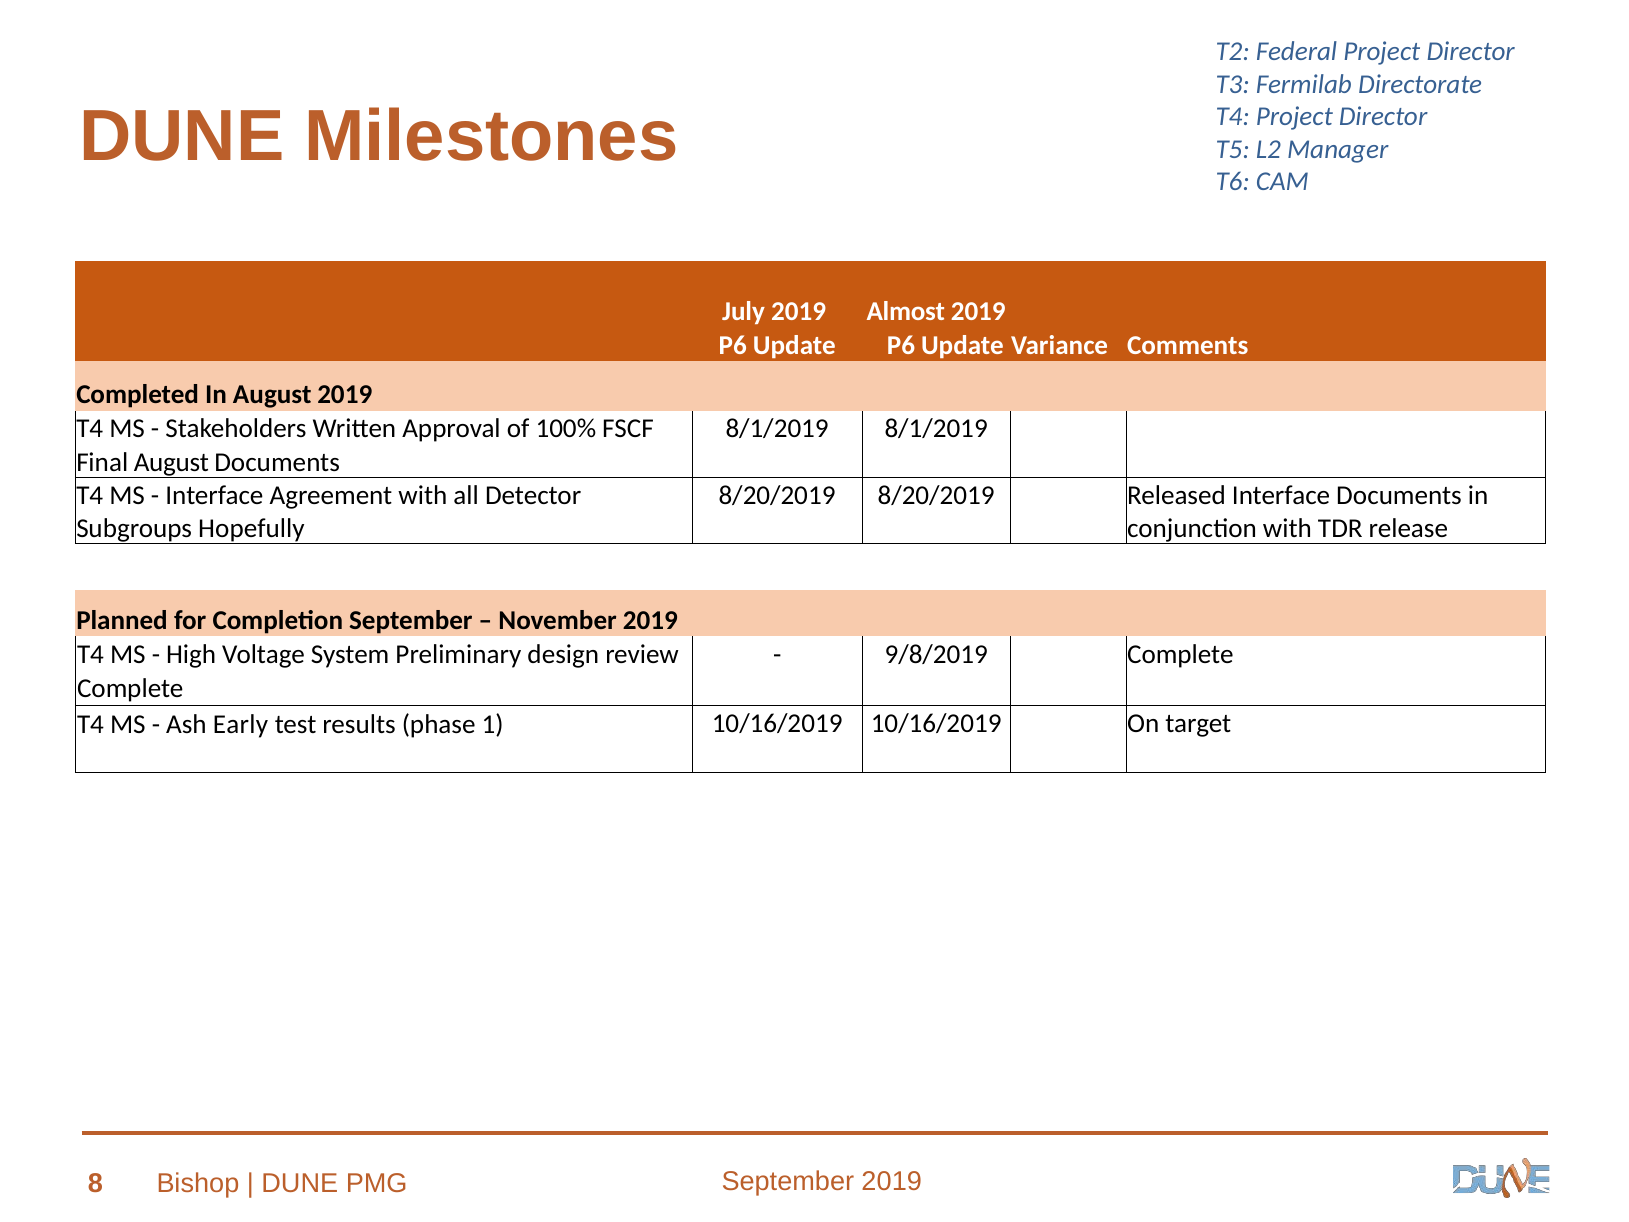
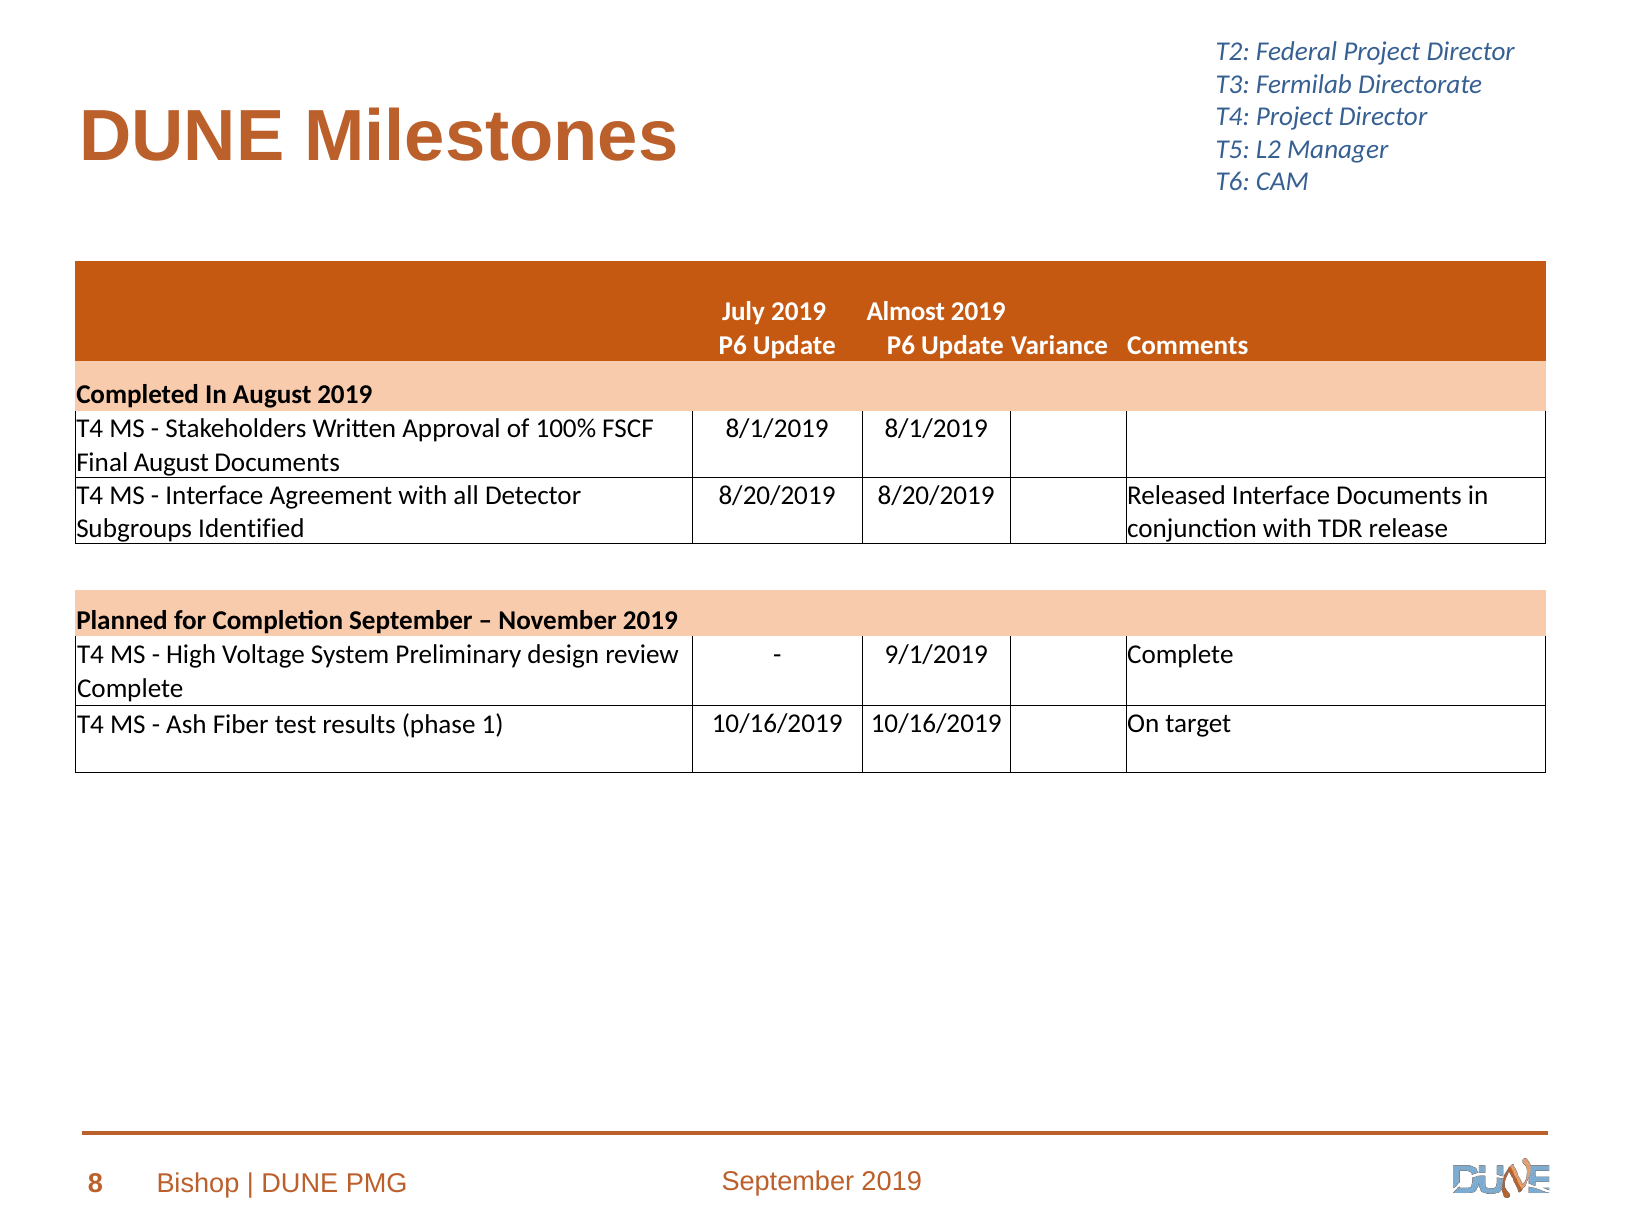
Hopefully: Hopefully -> Identified
9/8/2019: 9/8/2019 -> 9/1/2019
Early: Early -> Fiber
